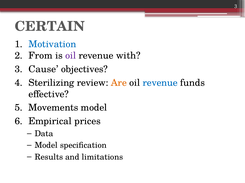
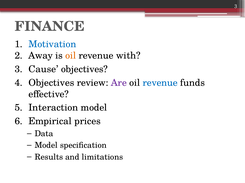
CERTAIN: CERTAIN -> FINANCE
From: From -> Away
oil at (71, 56) colour: purple -> orange
Sterilizing at (51, 83): Sterilizing -> Objectives
Are colour: orange -> purple
Movements: Movements -> Interaction
